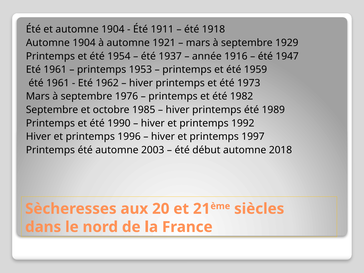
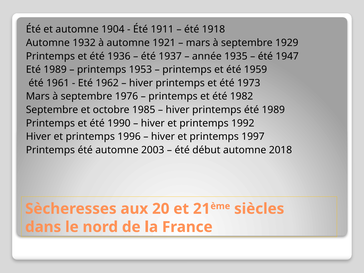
1904 at (84, 43): 1904 -> 1932
1954: 1954 -> 1936
1916: 1916 -> 1935
Eté 1961: 1961 -> 1989
